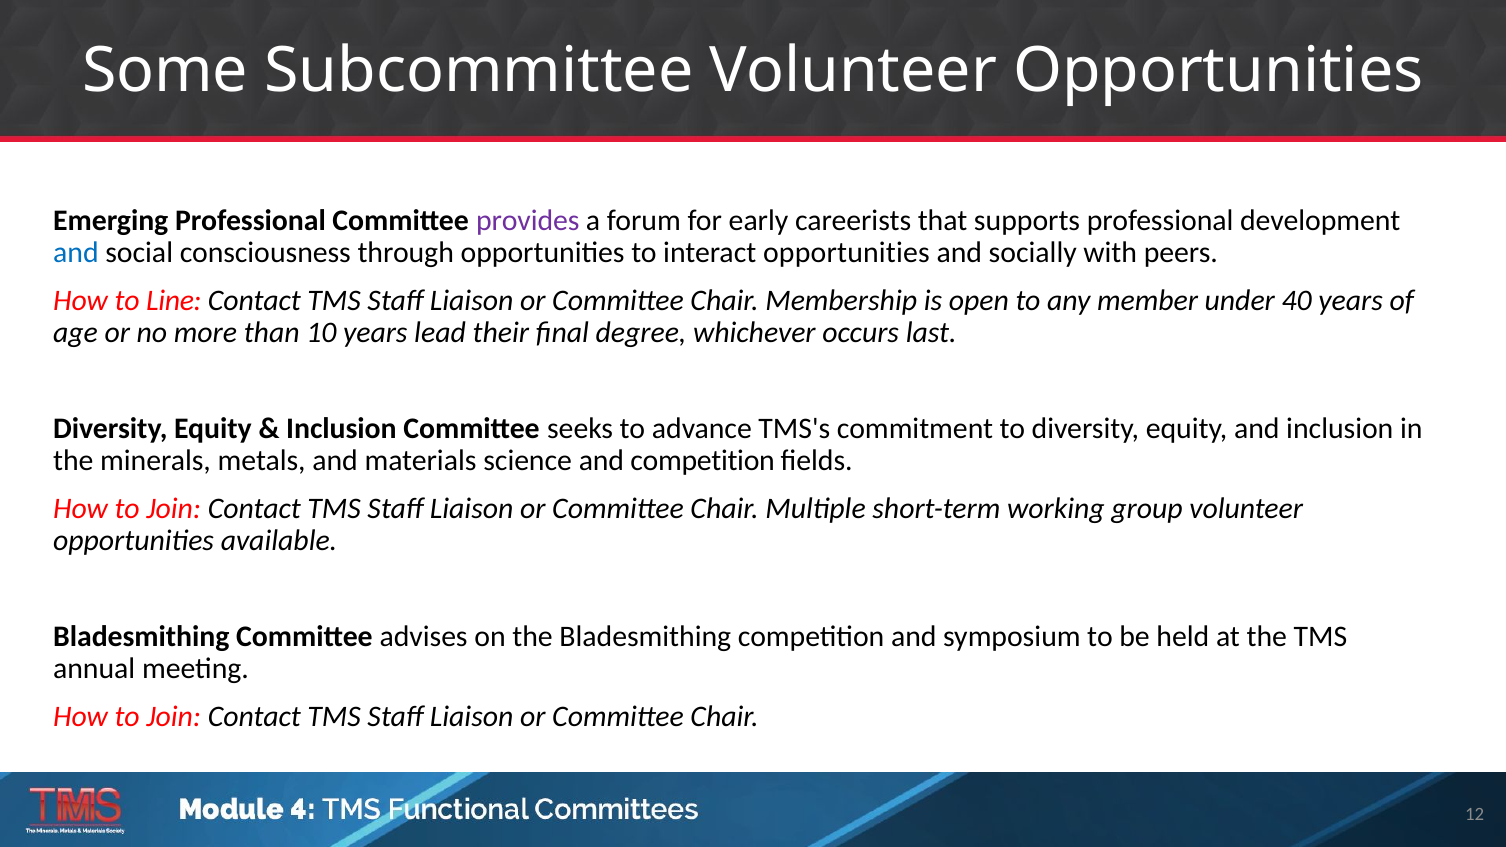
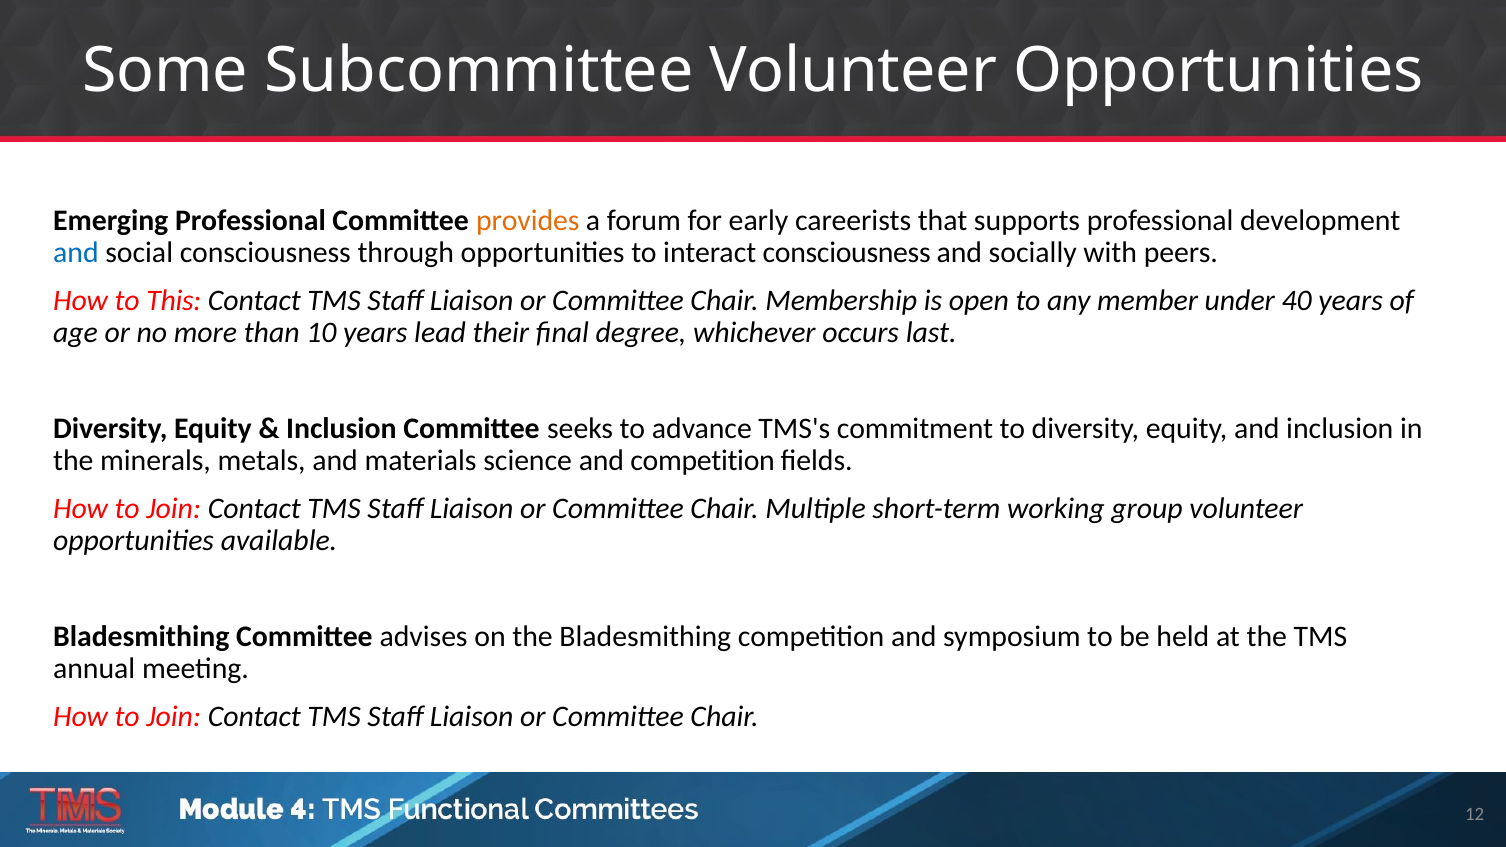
provides colour: purple -> orange
interact opportunities: opportunities -> consciousness
Line: Line -> This
